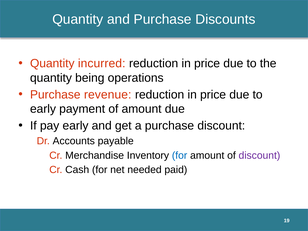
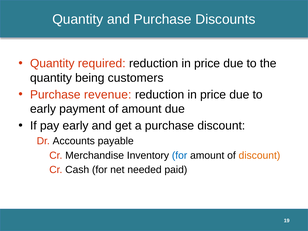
incurred: incurred -> required
operations: operations -> customers
discount at (259, 155) colour: purple -> orange
